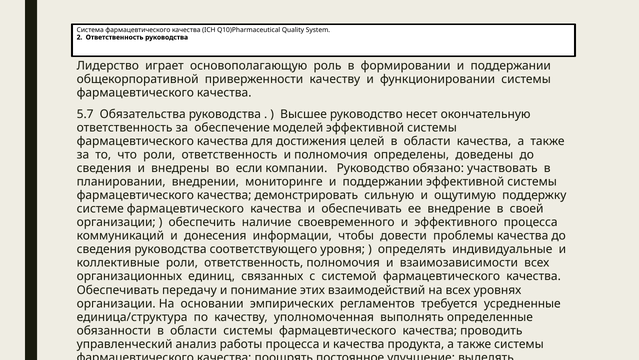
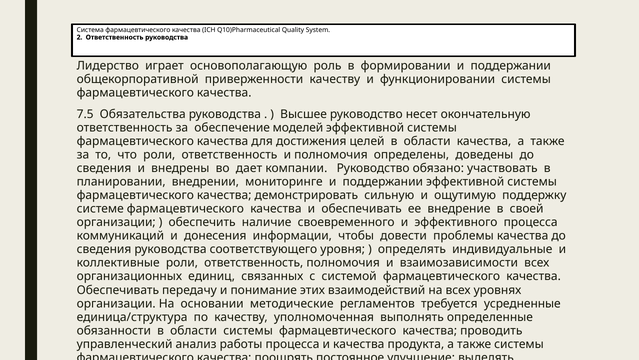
5.7: 5.7 -> 7.5
если: если -> дает
эмпирических: эмпирических -> методические
